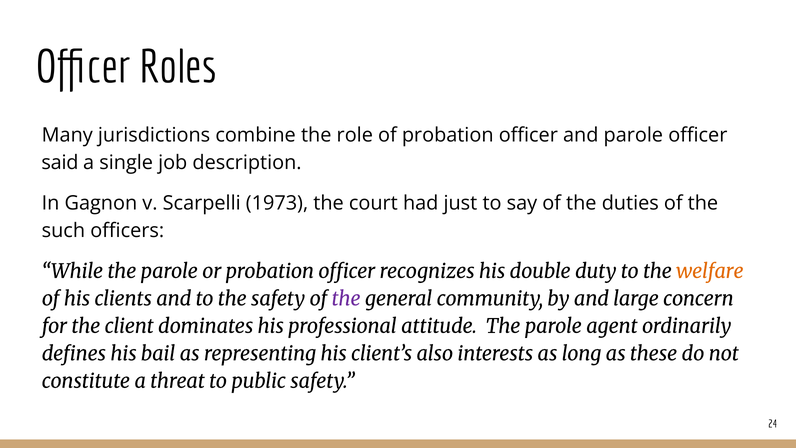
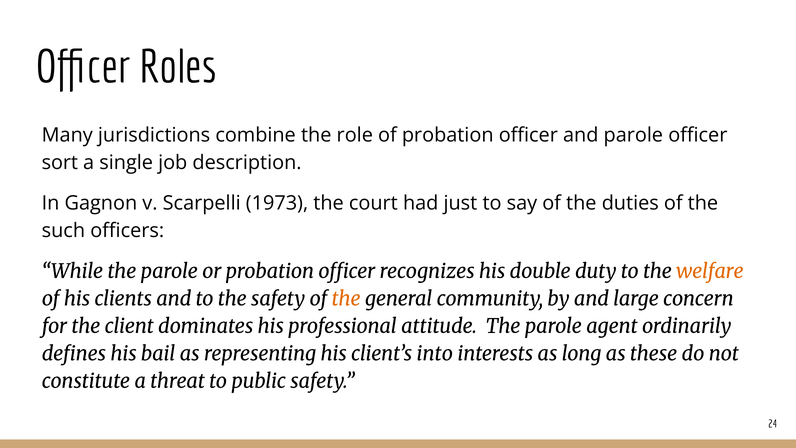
said: said -> sort
the at (346, 299) colour: purple -> orange
also: also -> into
